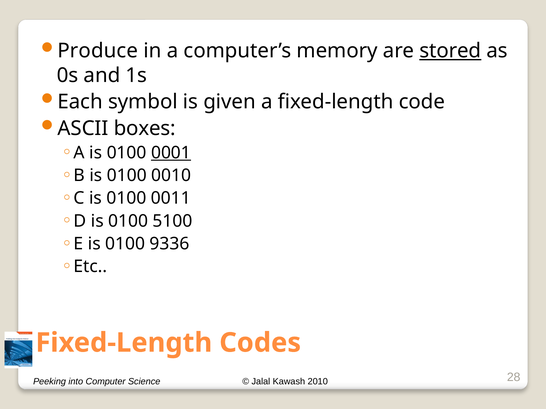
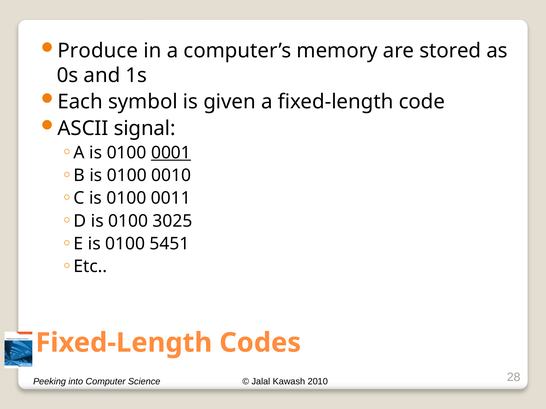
stored underline: present -> none
boxes: boxes -> signal
5100: 5100 -> 3025
9336: 9336 -> 5451
